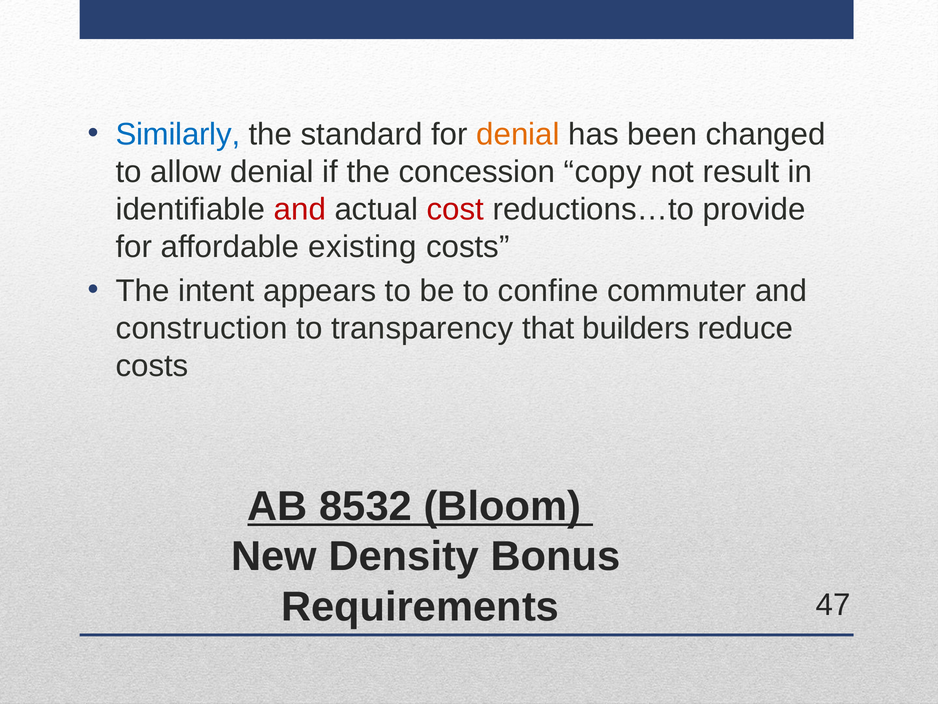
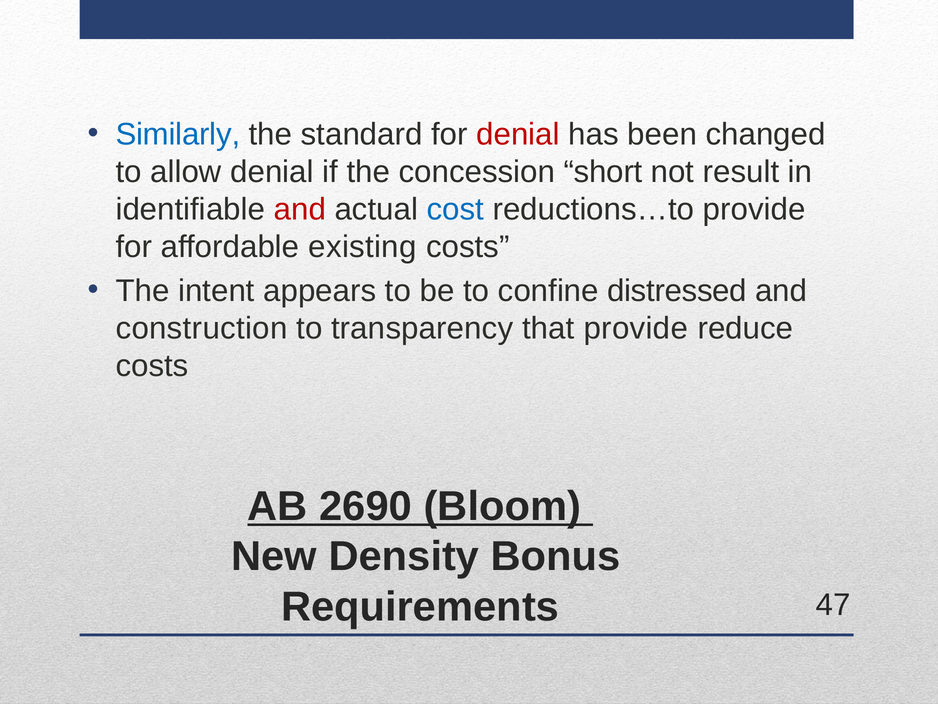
denial at (518, 134) colour: orange -> red
copy: copy -> short
cost colour: red -> blue
commuter: commuter -> distressed
that builders: builders -> provide
8532: 8532 -> 2690
